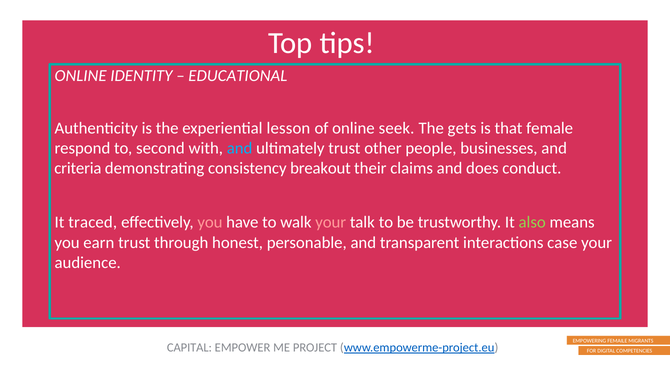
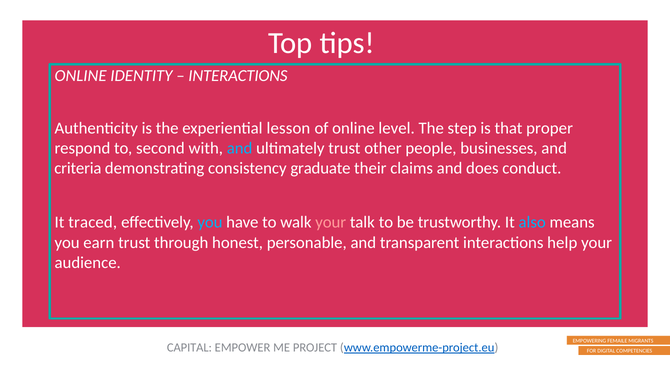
EDUCATIONAL at (238, 76): EDUCATIONAL -> INTERACTIONS
seek: seek -> level
gets: gets -> step
female: female -> proper
breakout: breakout -> graduate
you at (210, 222) colour: pink -> light blue
also colour: light green -> light blue
case: case -> help
